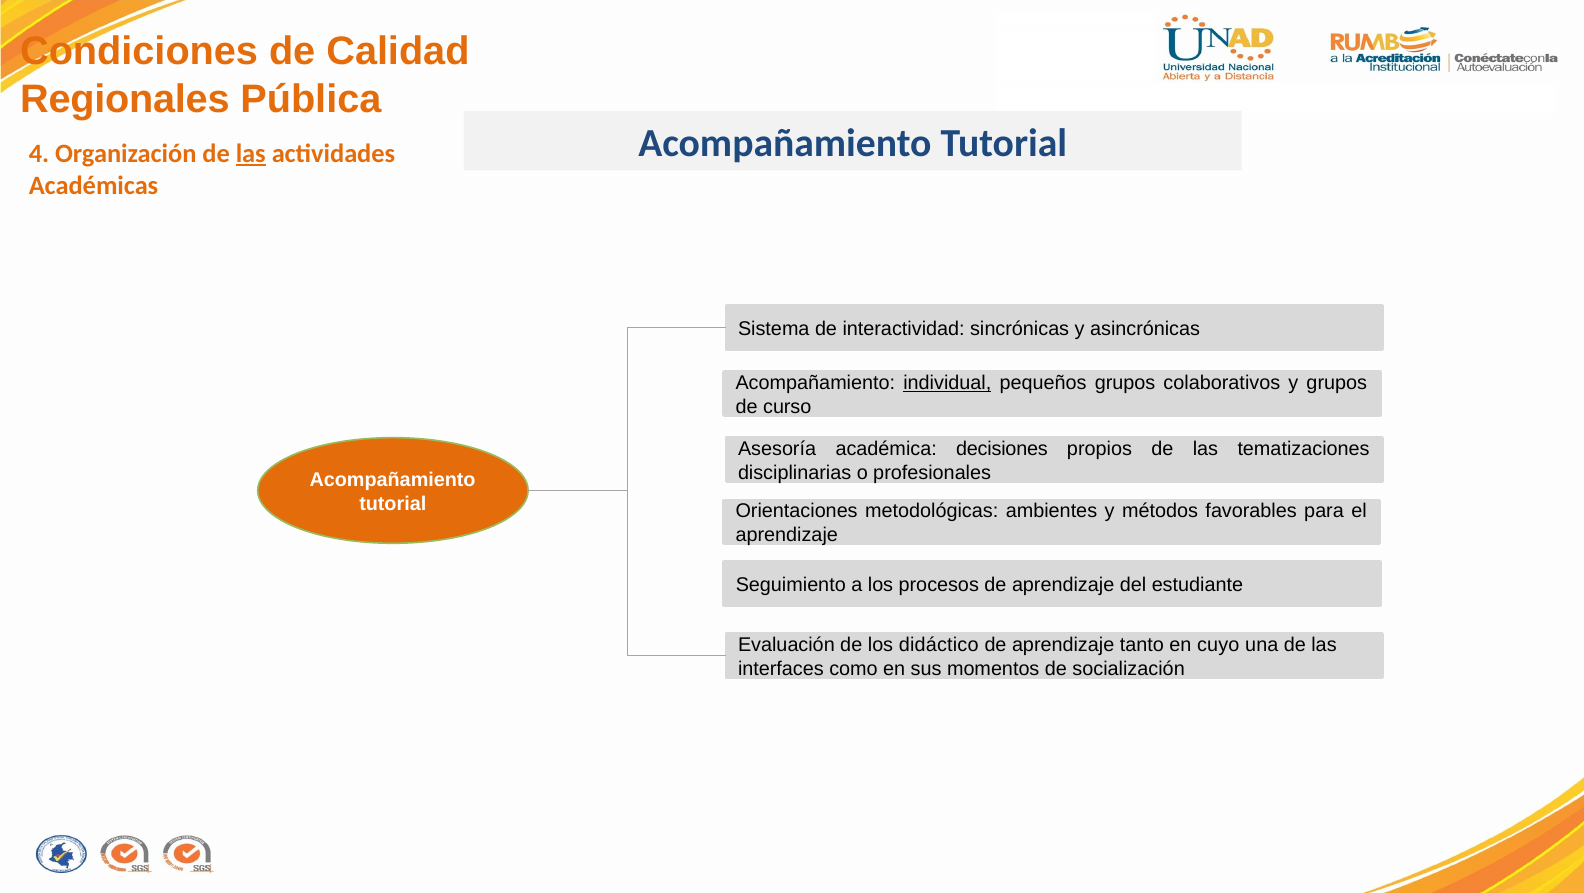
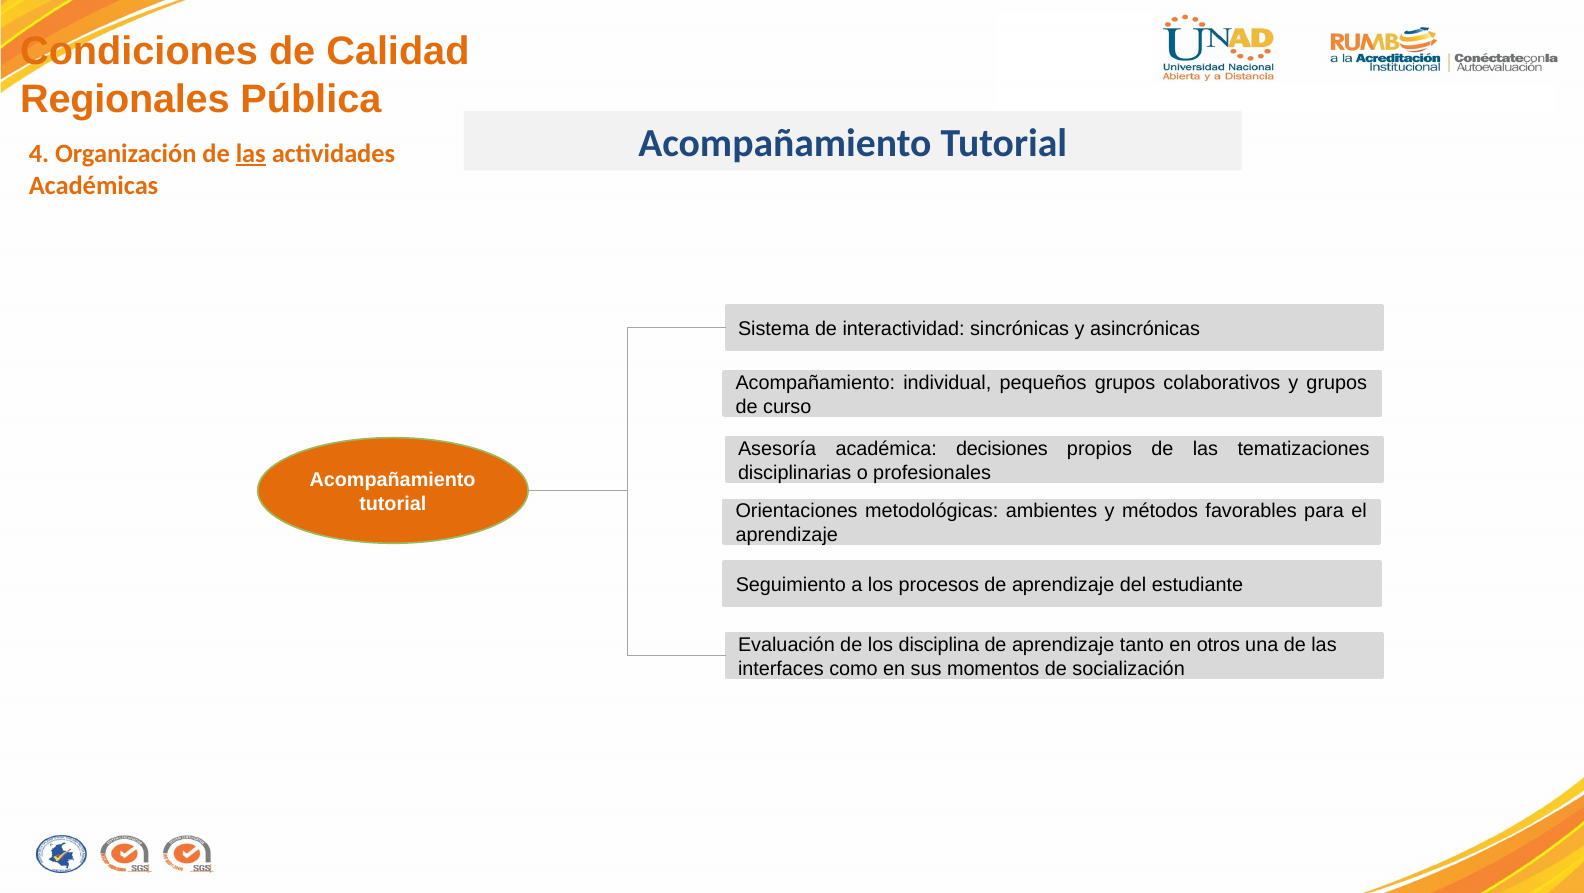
individual underline: present -> none
didáctico: didáctico -> disciplina
cuyo: cuyo -> otros
